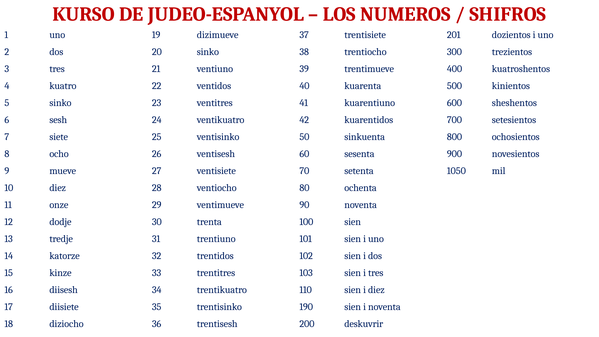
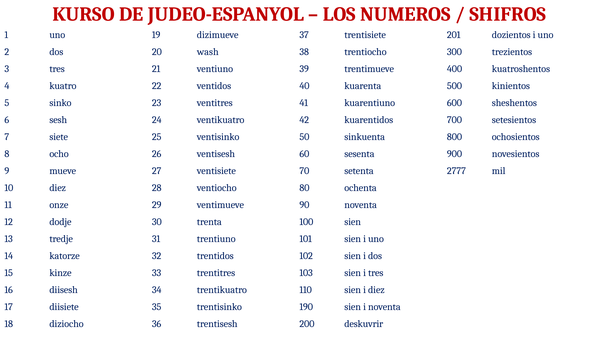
20 sinko: sinko -> wash
1050: 1050 -> 2777
